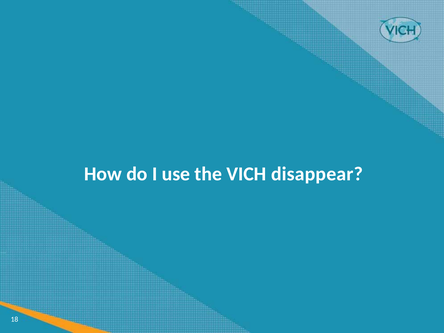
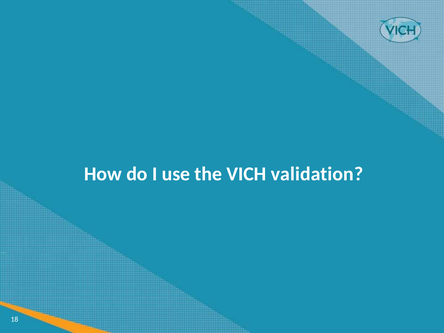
disappear: disappear -> validation
